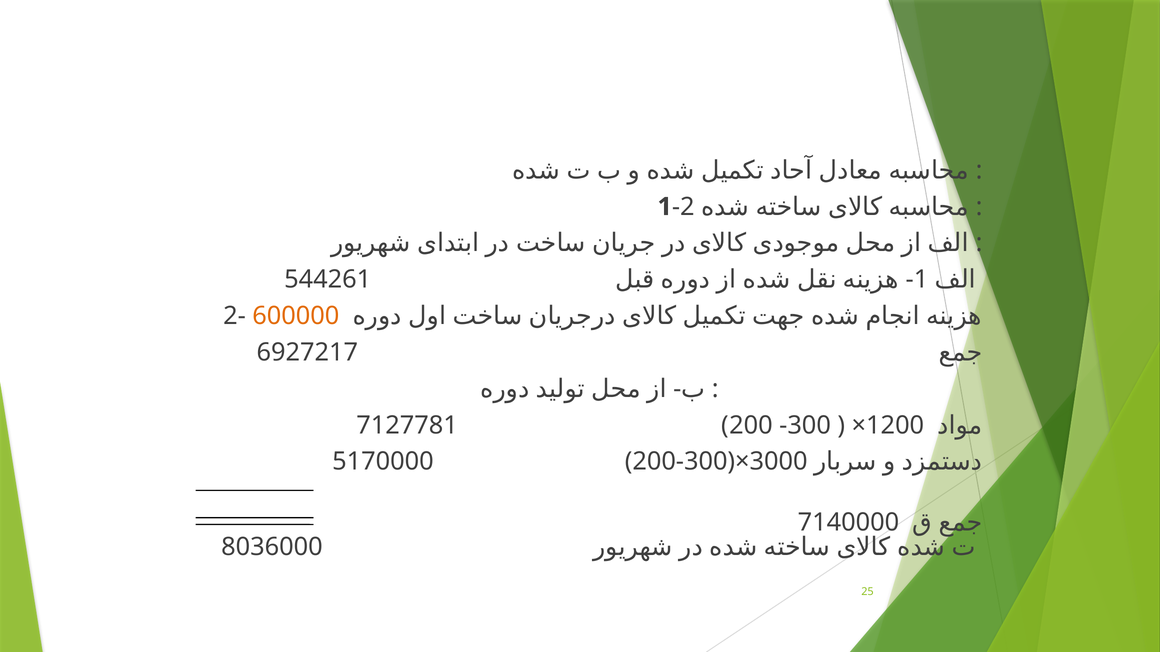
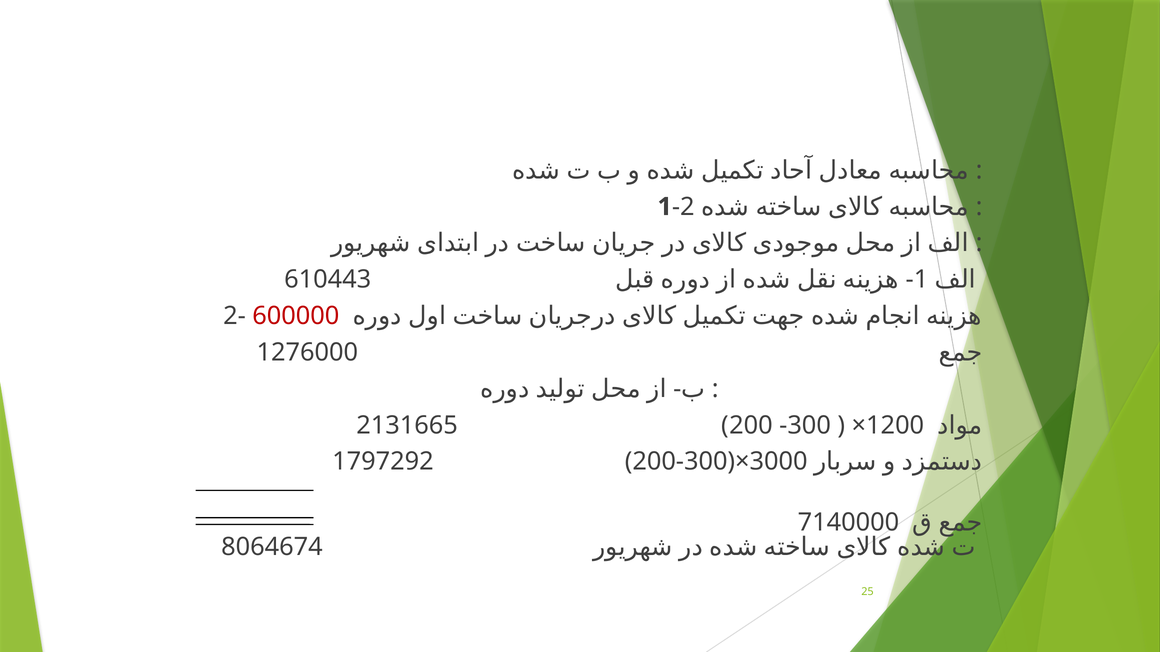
544261: 544261 -> 610443
600000 colour: orange -> red
6927217: 6927217 -> 1276000
7127781: 7127781 -> 2131665
5170000: 5170000 -> 1797292
8036000: 8036000 -> 8064674
